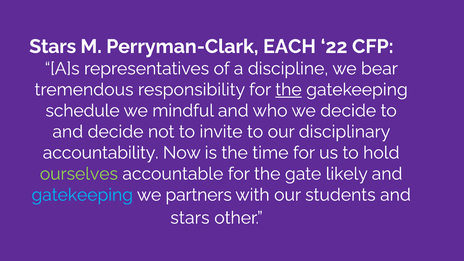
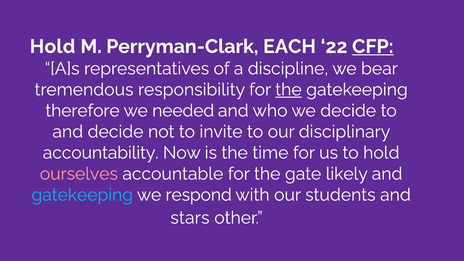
Stars at (53, 47): Stars -> Hold
CFP underline: none -> present
schedule: schedule -> therefore
mindful: mindful -> needed
ourselves colour: light green -> pink
partners: partners -> respond
